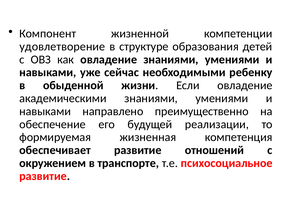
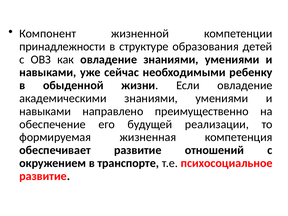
удовлетворение: удовлетворение -> принадлежности
